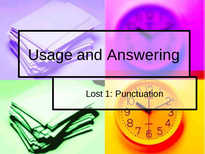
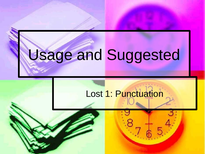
Answering: Answering -> Suggested
